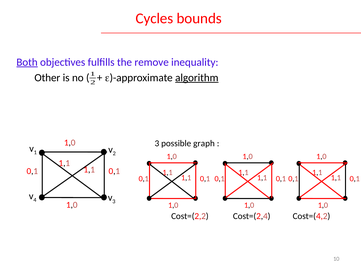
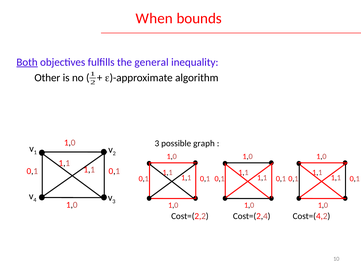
Cycles: Cycles -> When
remove: remove -> general
algorithm underline: present -> none
